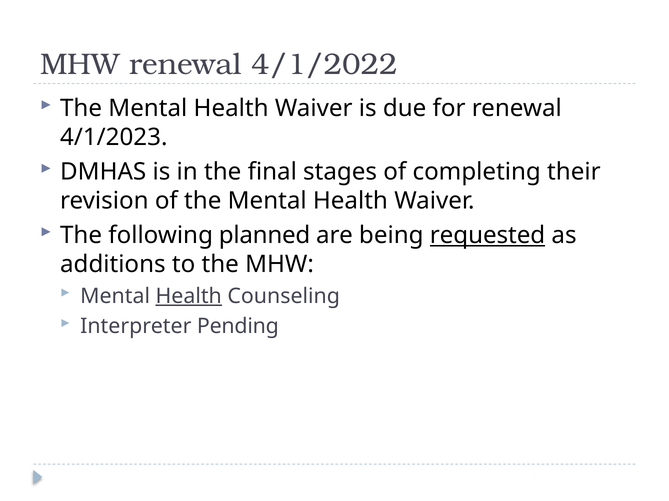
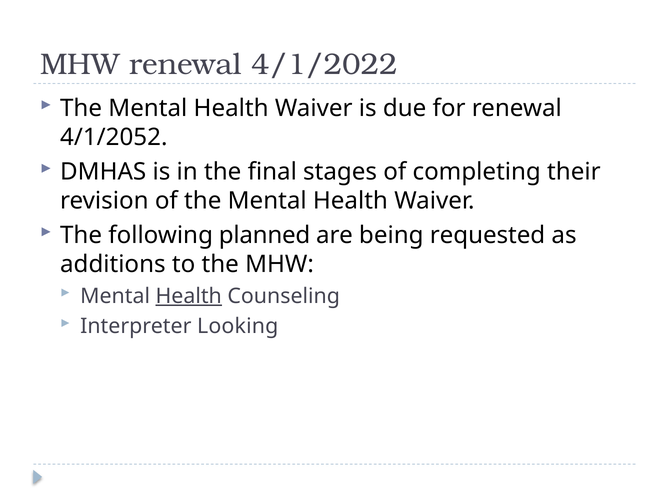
4/1/2023: 4/1/2023 -> 4/1/2052
requested underline: present -> none
Pending: Pending -> Looking
